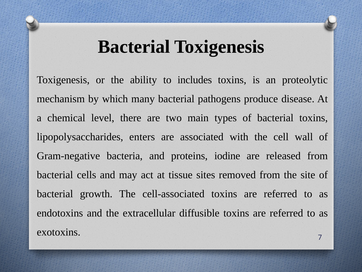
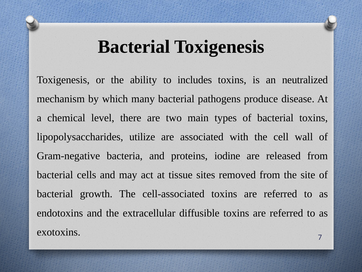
proteolytic: proteolytic -> neutralized
enters: enters -> utilize
